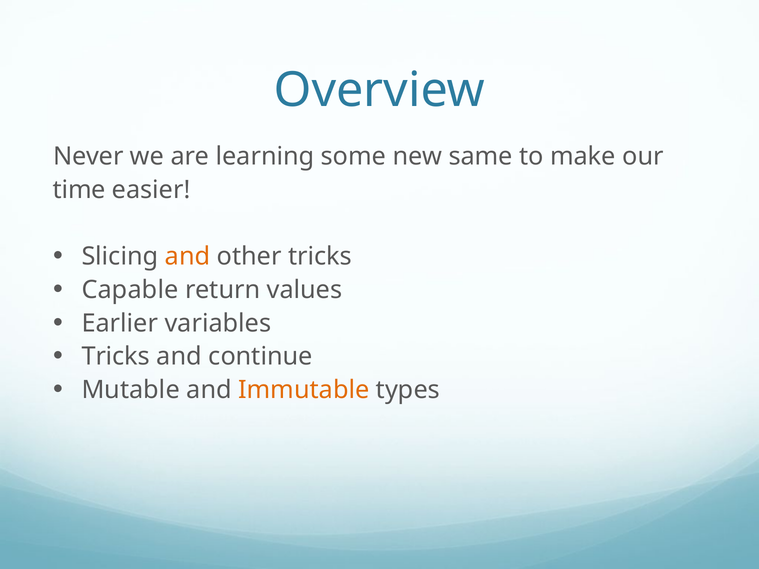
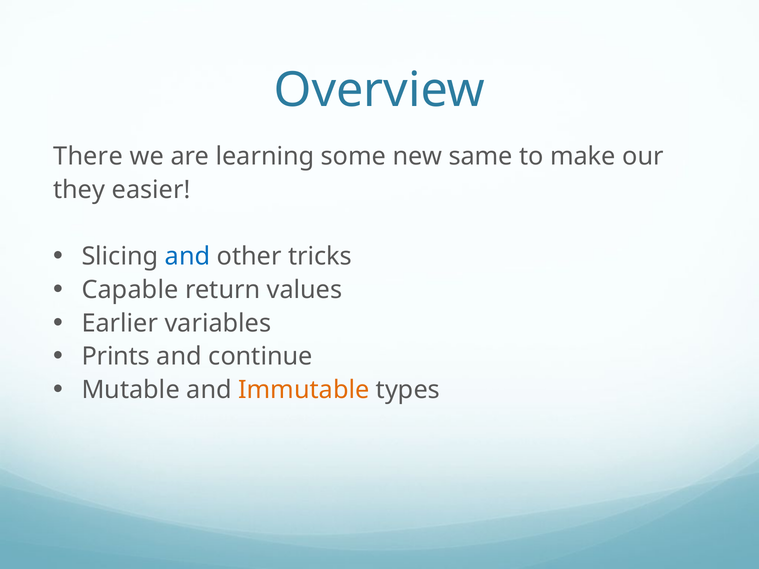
Never: Never -> There
time: time -> they
and at (188, 257) colour: orange -> blue
Tricks at (116, 357): Tricks -> Prints
